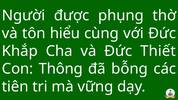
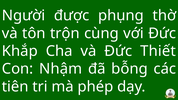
hiểu: hiểu -> trộn
Thông: Thông -> Nhậm
vững: vững -> phép
